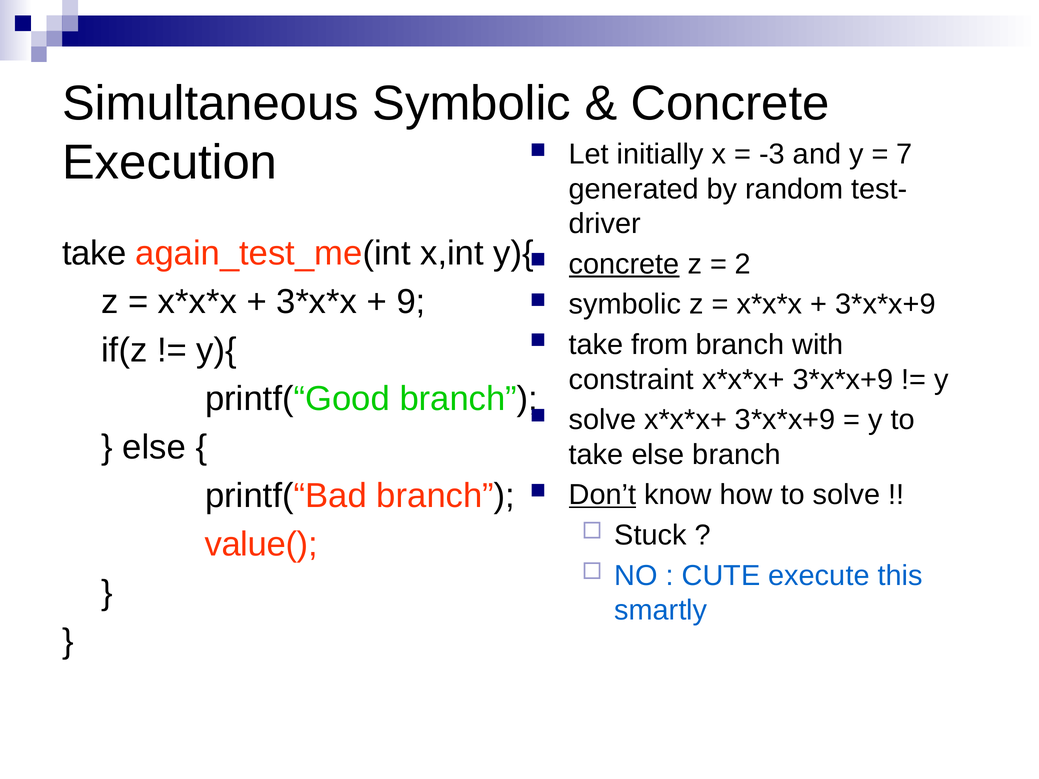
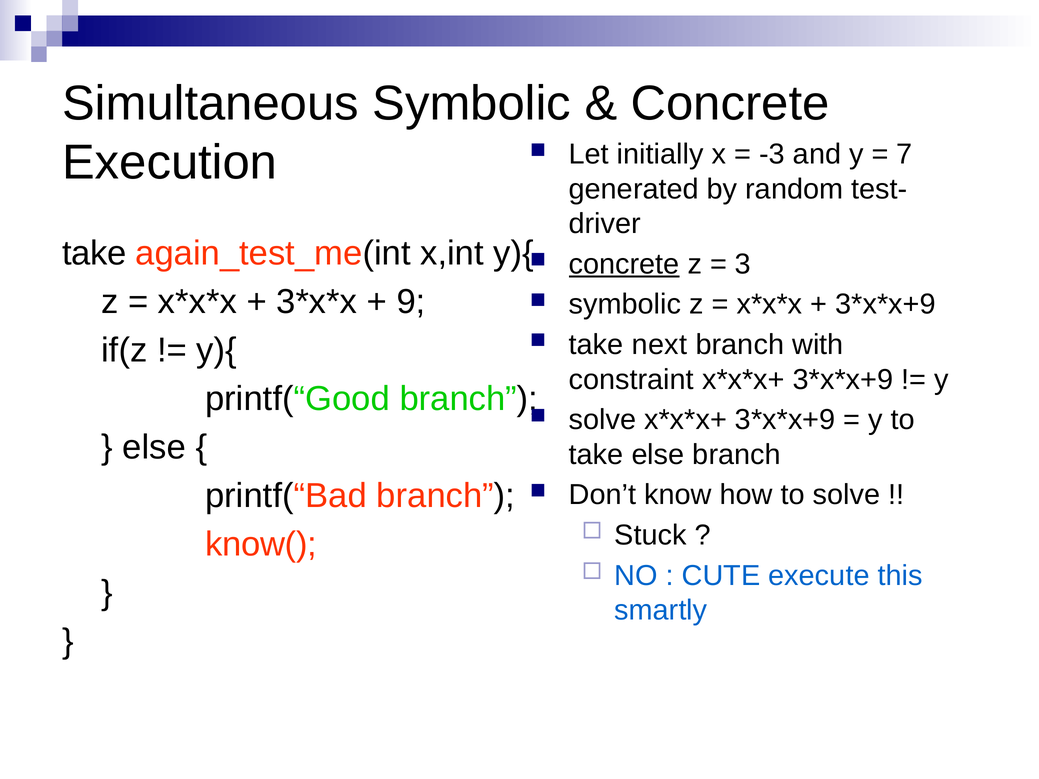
2: 2 -> 3
from: from -> next
Don’t underline: present -> none
value(: value( -> know(
